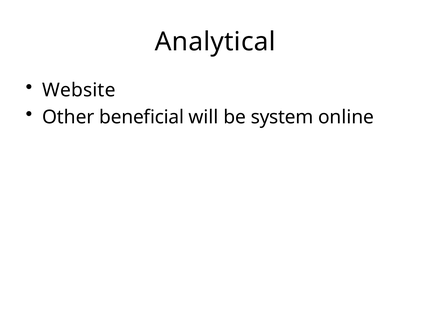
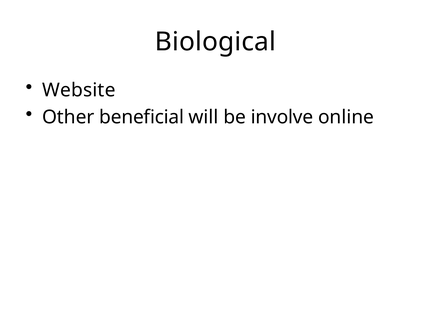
Analytical: Analytical -> Biological
system: system -> involve
